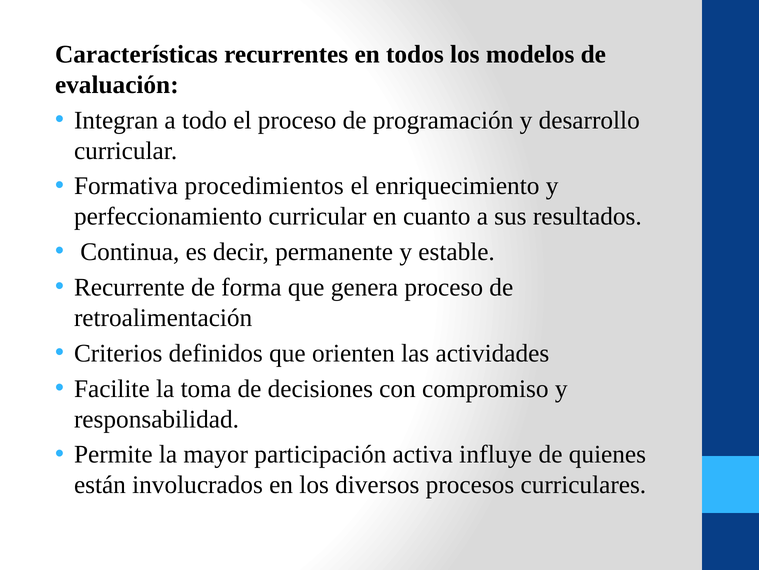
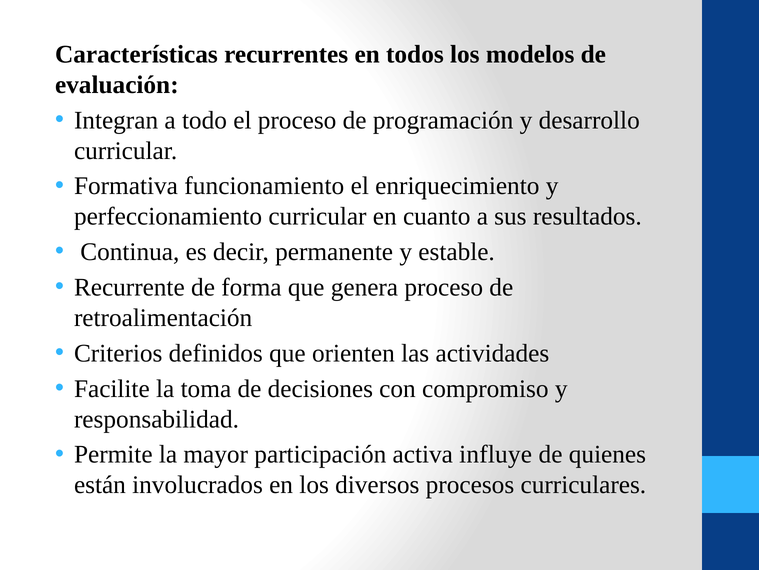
procedimientos: procedimientos -> funcionamiento
